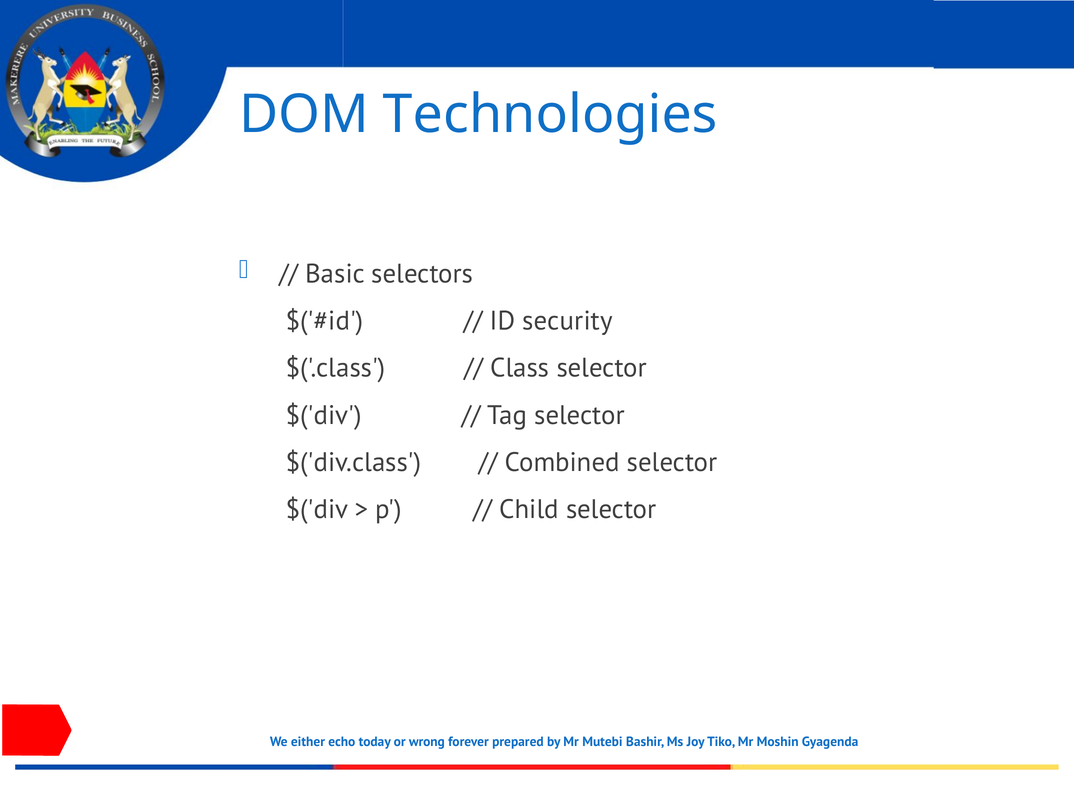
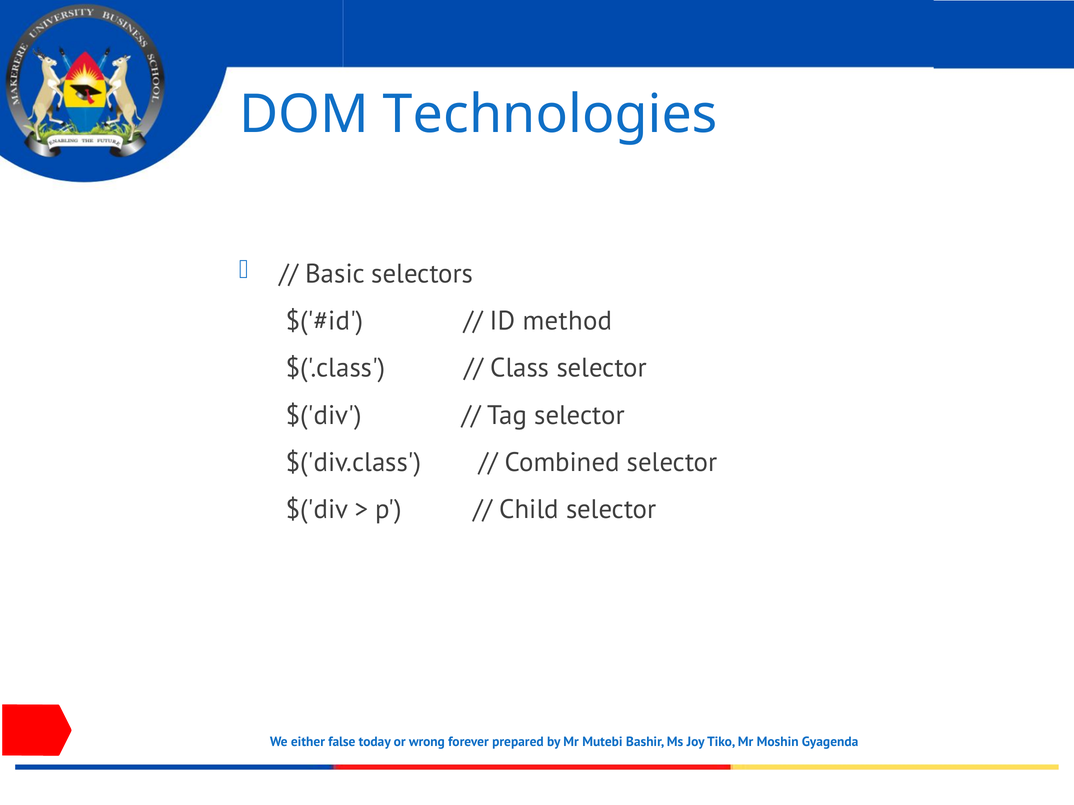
security: security -> method
echo: echo -> false
